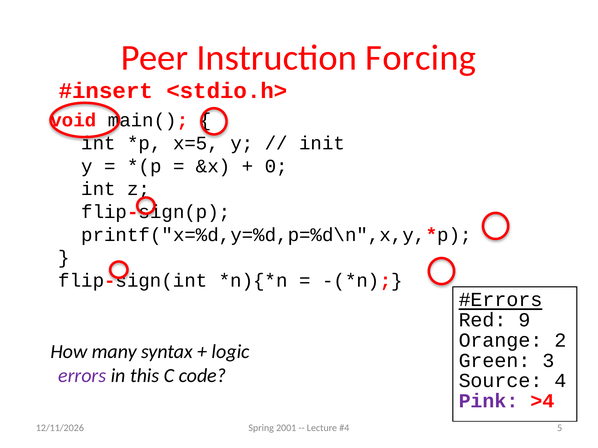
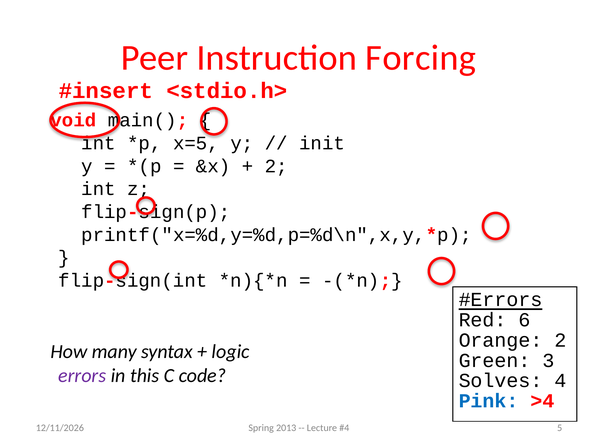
0 at (276, 166): 0 -> 2
9: 9 -> 6
Source: Source -> Solves
Pink colour: purple -> blue
2001: 2001 -> 2013
